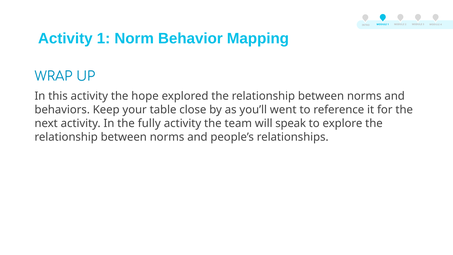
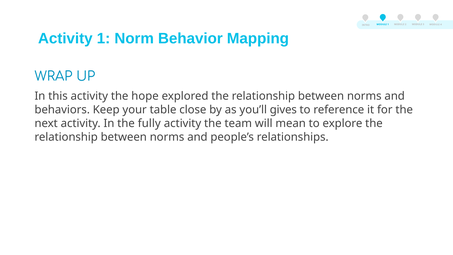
went: went -> gives
speak: speak -> mean
